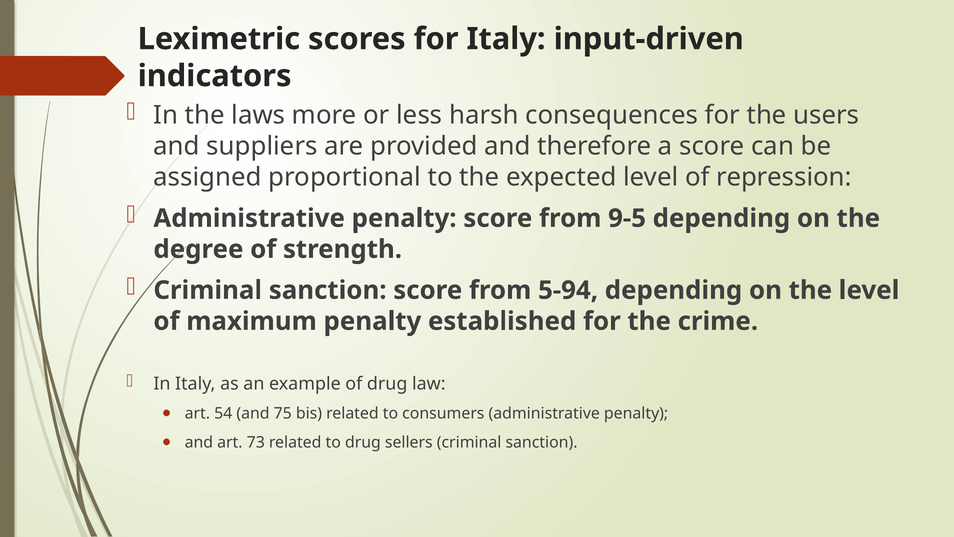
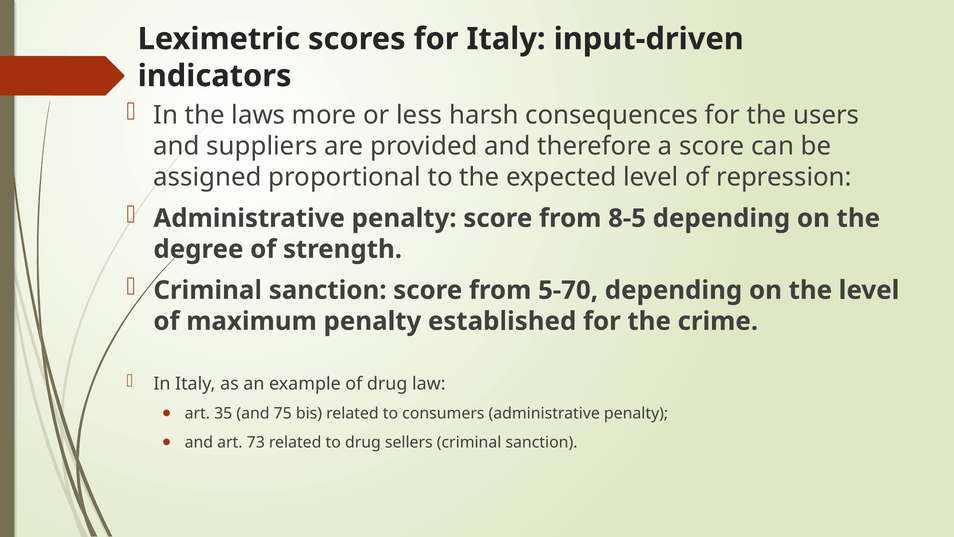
9-5: 9-5 -> 8-5
5-94: 5-94 -> 5-70
54: 54 -> 35
